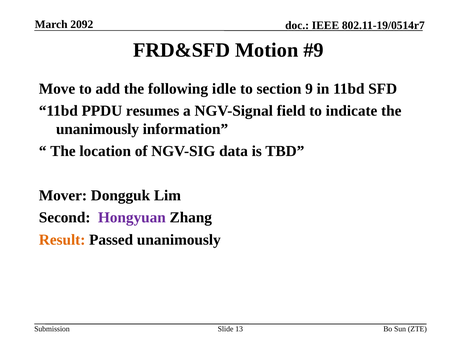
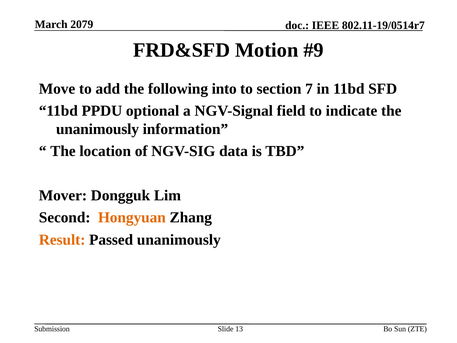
2092: 2092 -> 2079
idle: idle -> into
9: 9 -> 7
resumes: resumes -> optional
Hongyuan colour: purple -> orange
